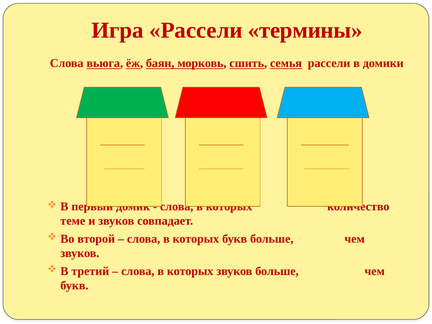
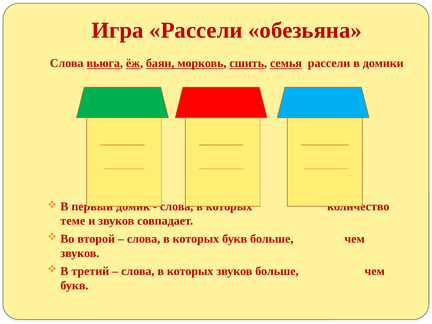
термины: термины -> обезьяна
